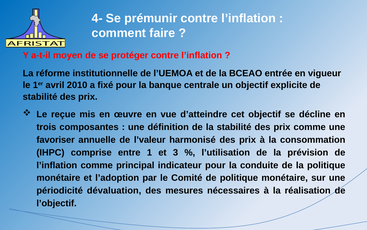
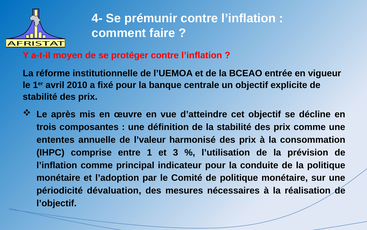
reçue: reçue -> après
favoriser: favoriser -> ententes
